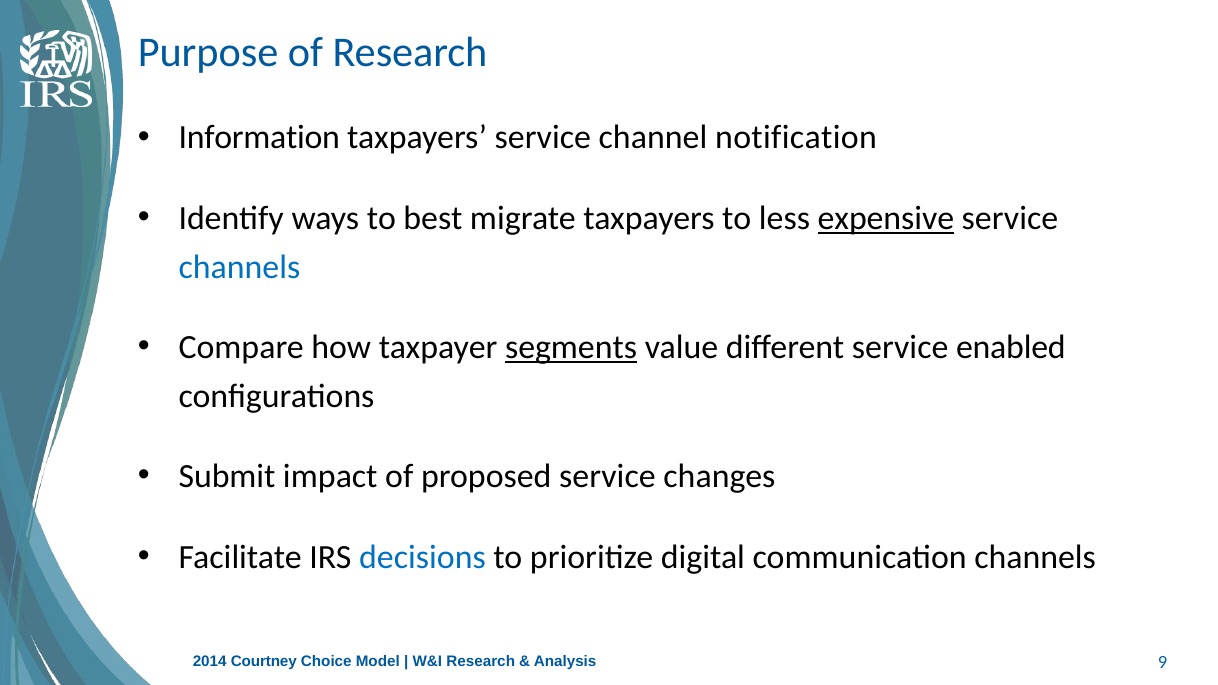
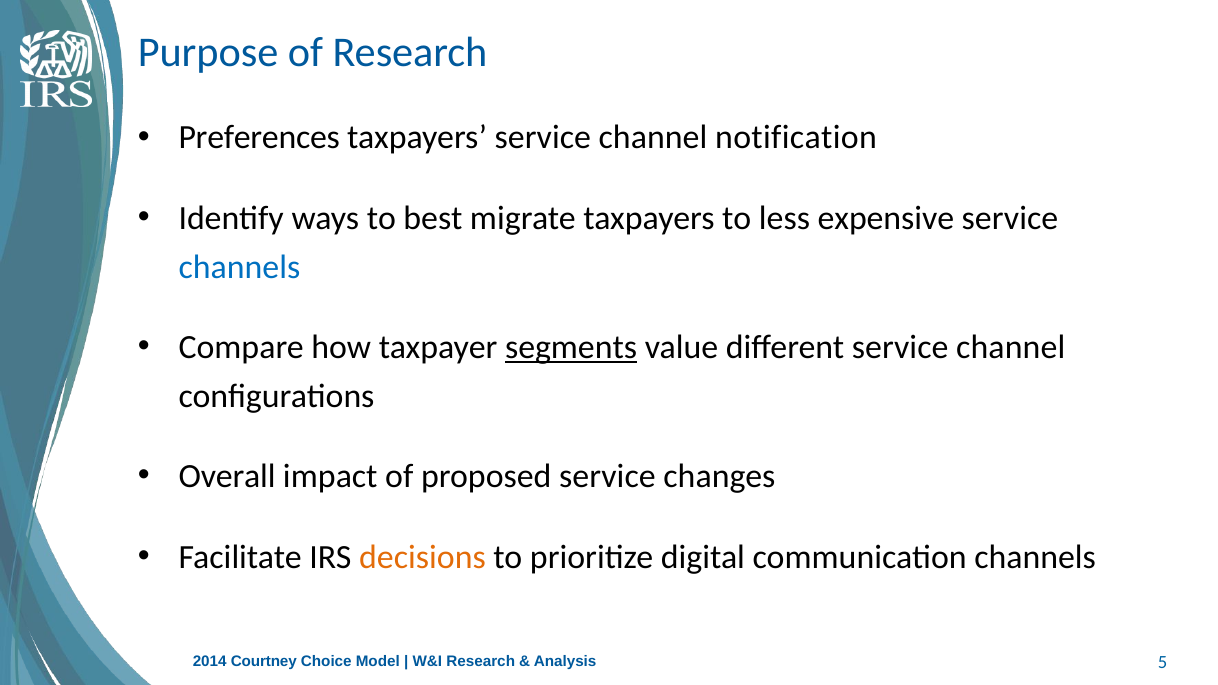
Information: Information -> Preferences
expensive underline: present -> none
different service enabled: enabled -> channel
Submit: Submit -> Overall
decisions colour: blue -> orange
9: 9 -> 5
